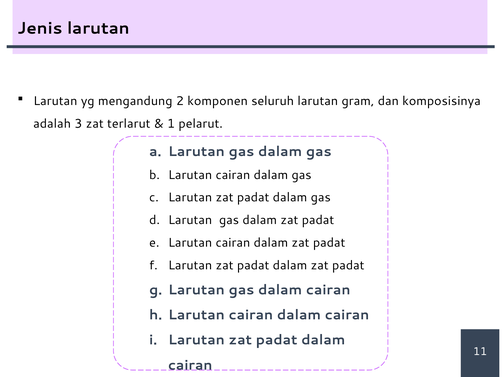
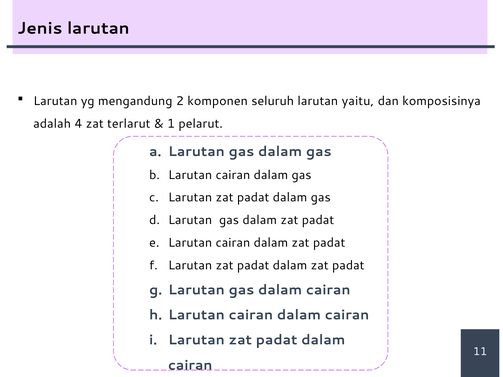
gram: gram -> yaitu
3: 3 -> 4
